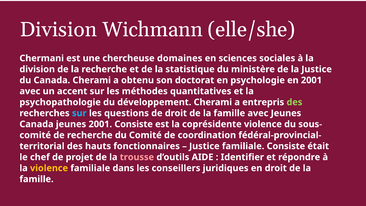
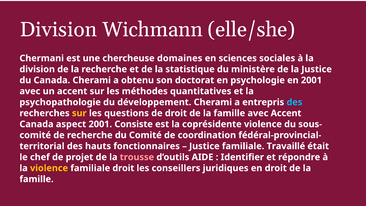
des at (294, 102) colour: light green -> light blue
sur at (79, 113) colour: light blue -> yellow
avec Jeunes: Jeunes -> Accent
Canada jeunes: jeunes -> aspect
familiale Consiste: Consiste -> Travaillé
familiale dans: dans -> droit
